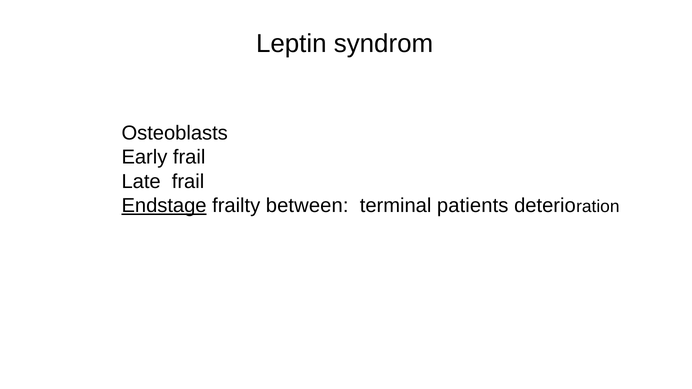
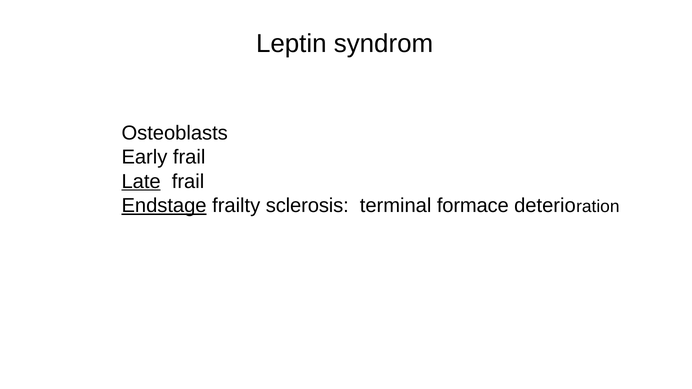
Late underline: none -> present
between: between -> sclerosis
patients: patients -> formace
